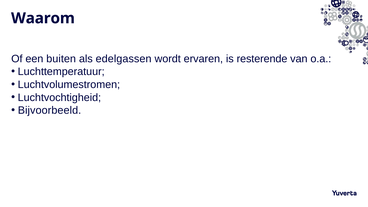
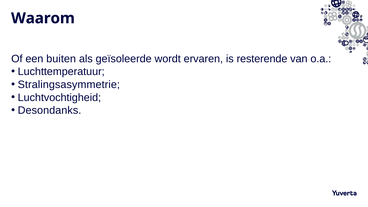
edelgassen: edelgassen -> geïsoleerde
Luchtvolumestromen: Luchtvolumestromen -> Stralingsasymmetrie
Bijvoorbeeld: Bijvoorbeeld -> Desondanks
